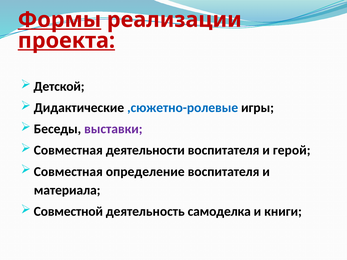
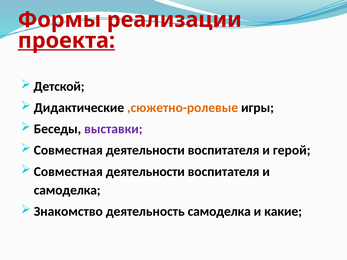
Формы underline: present -> none
,сюжетно-ролевые colour: blue -> orange
определение at (145, 172): определение -> деятельности
материала at (67, 190): материала -> самоделка
Совместной: Совместной -> Знакомство
книги: книги -> какие
